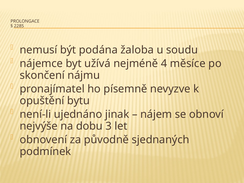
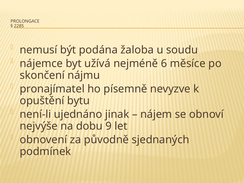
4: 4 -> 6
3: 3 -> 9
